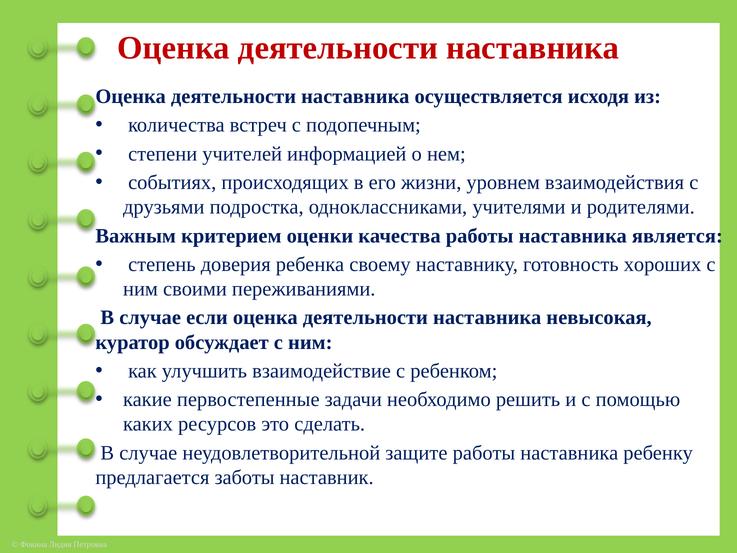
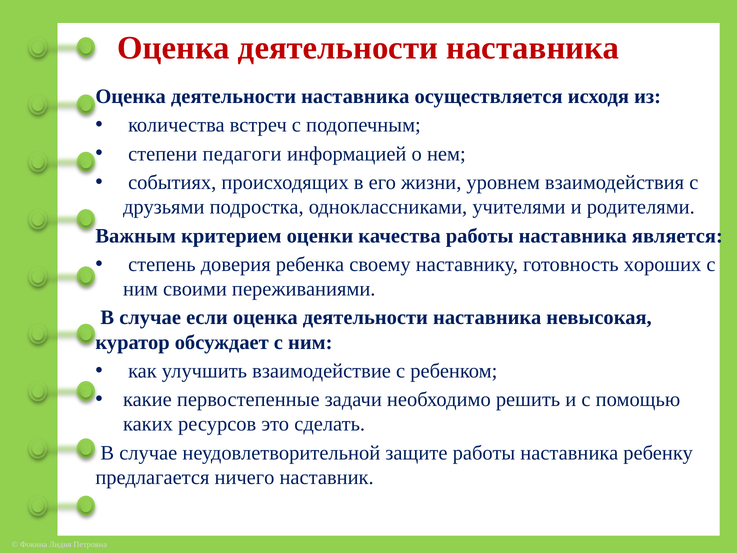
учителей: учителей -> педагоги
заботы: заботы -> ничего
